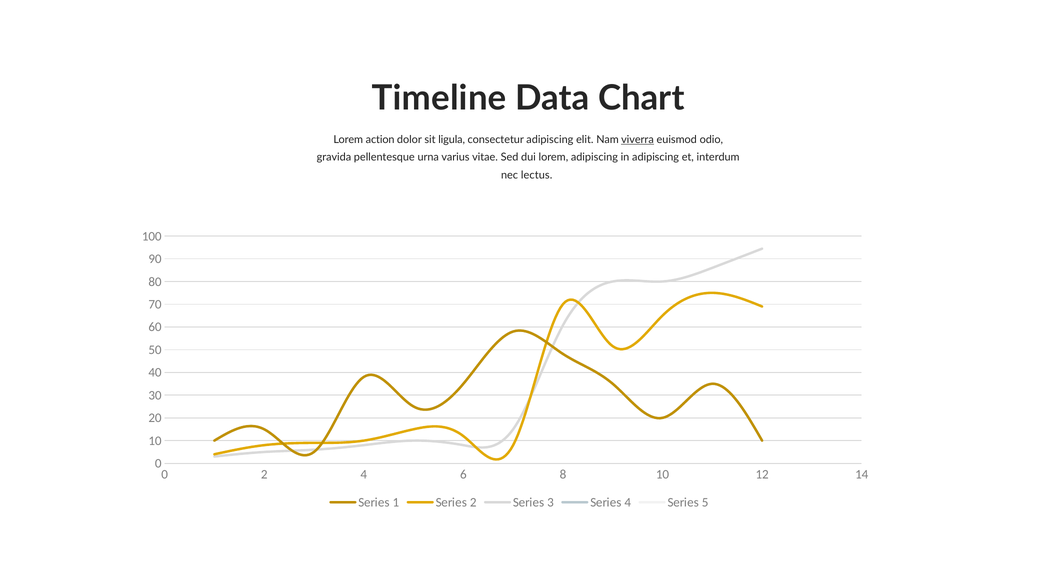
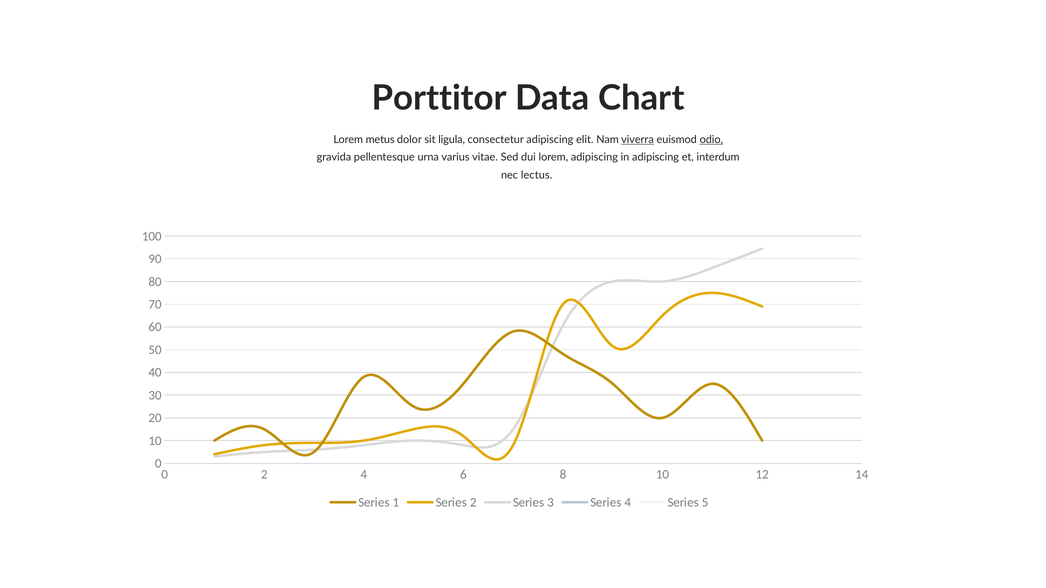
Timeline: Timeline -> Porttitor
action: action -> metus
odio underline: none -> present
